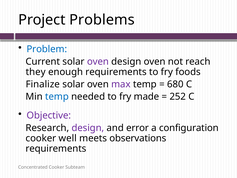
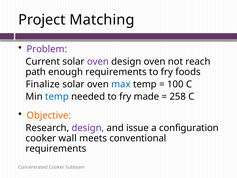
Problems: Problems -> Matching
Problem colour: blue -> purple
they: they -> path
max colour: purple -> blue
680: 680 -> 100
252: 252 -> 258
Objective colour: purple -> orange
error: error -> issue
well: well -> wall
observations: observations -> conventional
